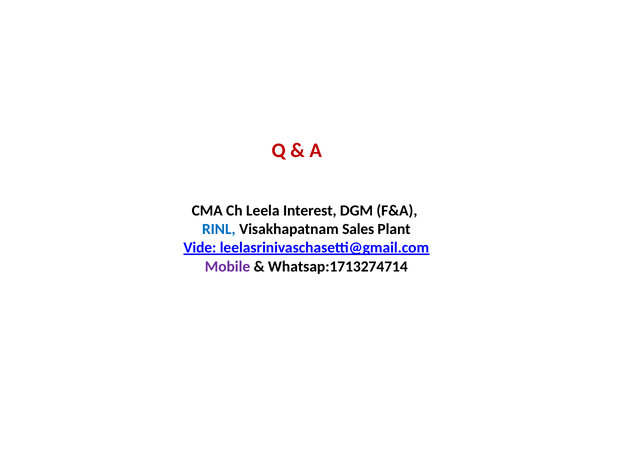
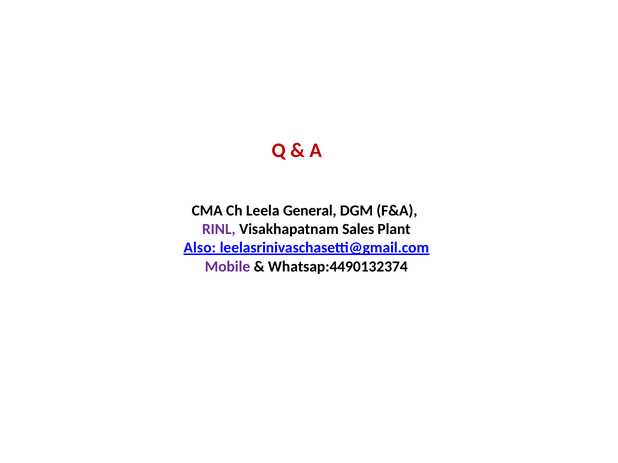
Interest: Interest -> General
RINL colour: blue -> purple
Vide: Vide -> Also
Whatsap:1713274714: Whatsap:1713274714 -> Whatsap:4490132374
